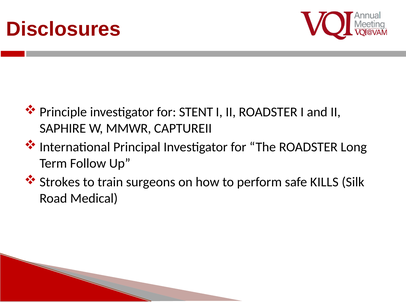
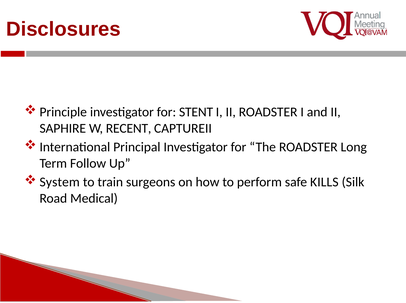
MMWR: MMWR -> RECENT
Strokes: Strokes -> System
